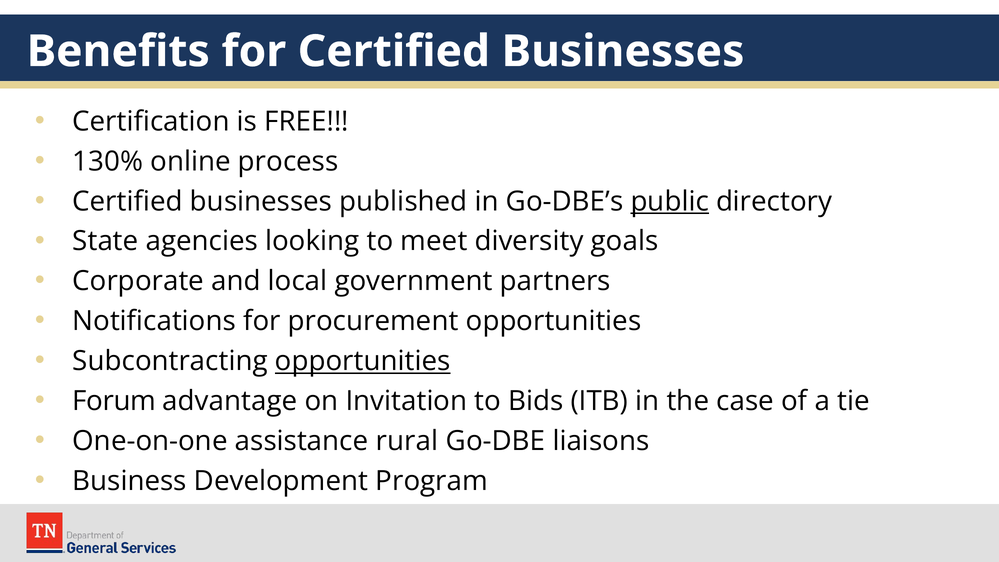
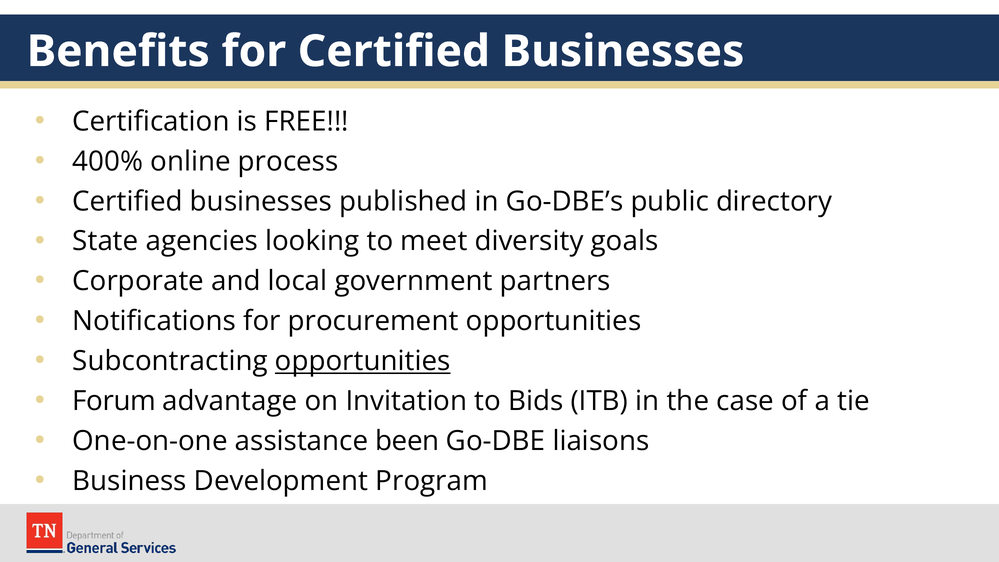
130%: 130% -> 400%
public underline: present -> none
rural: rural -> been
